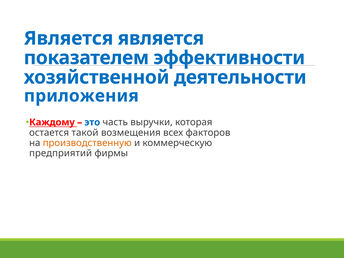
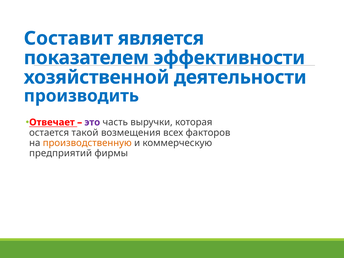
Является at (69, 38): Является -> Составит
приложения: приложения -> производить
Каждому: Каждому -> Отвечает
это colour: blue -> purple
